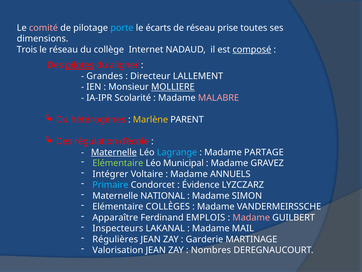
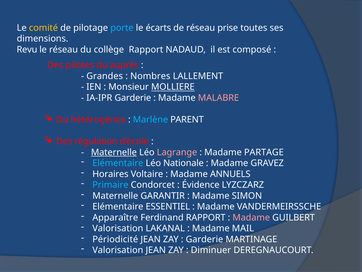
comité colour: pink -> yellow
Trois: Trois -> Revu
collège Internet: Internet -> Rapport
composé underline: present -> none
pilotes underline: present -> none
aligner: aligner -> auprès
Directeur: Directeur -> Nombres
IA-IPR Scolarité: Scolarité -> Garderie
Marlène colour: yellow -> light blue
Lagrange colour: light blue -> pink
Elémentaire at (118, 163) colour: light green -> light blue
Municipal: Municipal -> Nationale
Intégrer: Intégrer -> Horaires
NATIONAL: NATIONAL -> GARANTIR
COLLÈGES: COLLÈGES -> ESSENTIEL
Ferdinand EMPLOIS: EMPLOIS -> RAPPORT
Inspecteurs at (118, 228): Inspecteurs -> Valorisation
Régulières: Régulières -> Périodicité
Nombres: Nombres -> Diminuer
